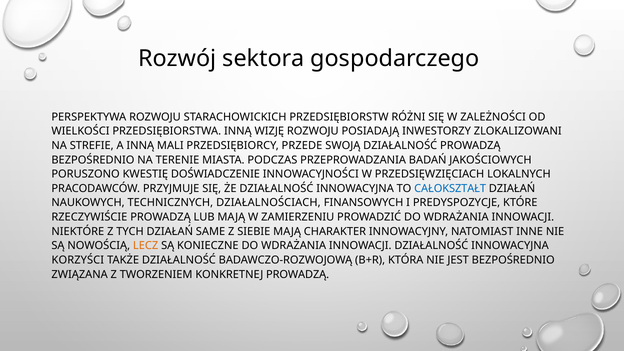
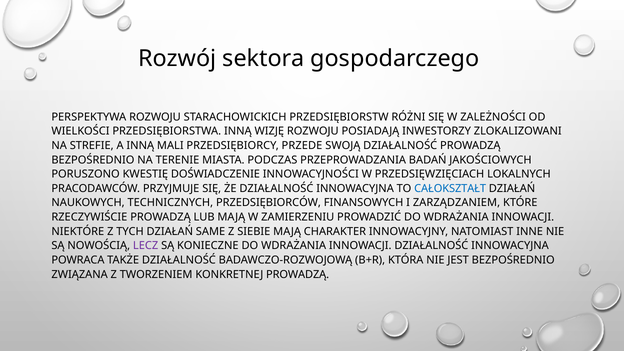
DZIAŁALNOŚCIACH: DZIAŁALNOŚCIACH -> PRZEDSIĘBIORCÓW
PREDYSPOZYCJE: PREDYSPOZYCJE -> ZARZĄDZANIEM
LECZ colour: orange -> purple
KORZYŚCI: KORZYŚCI -> POWRACA
